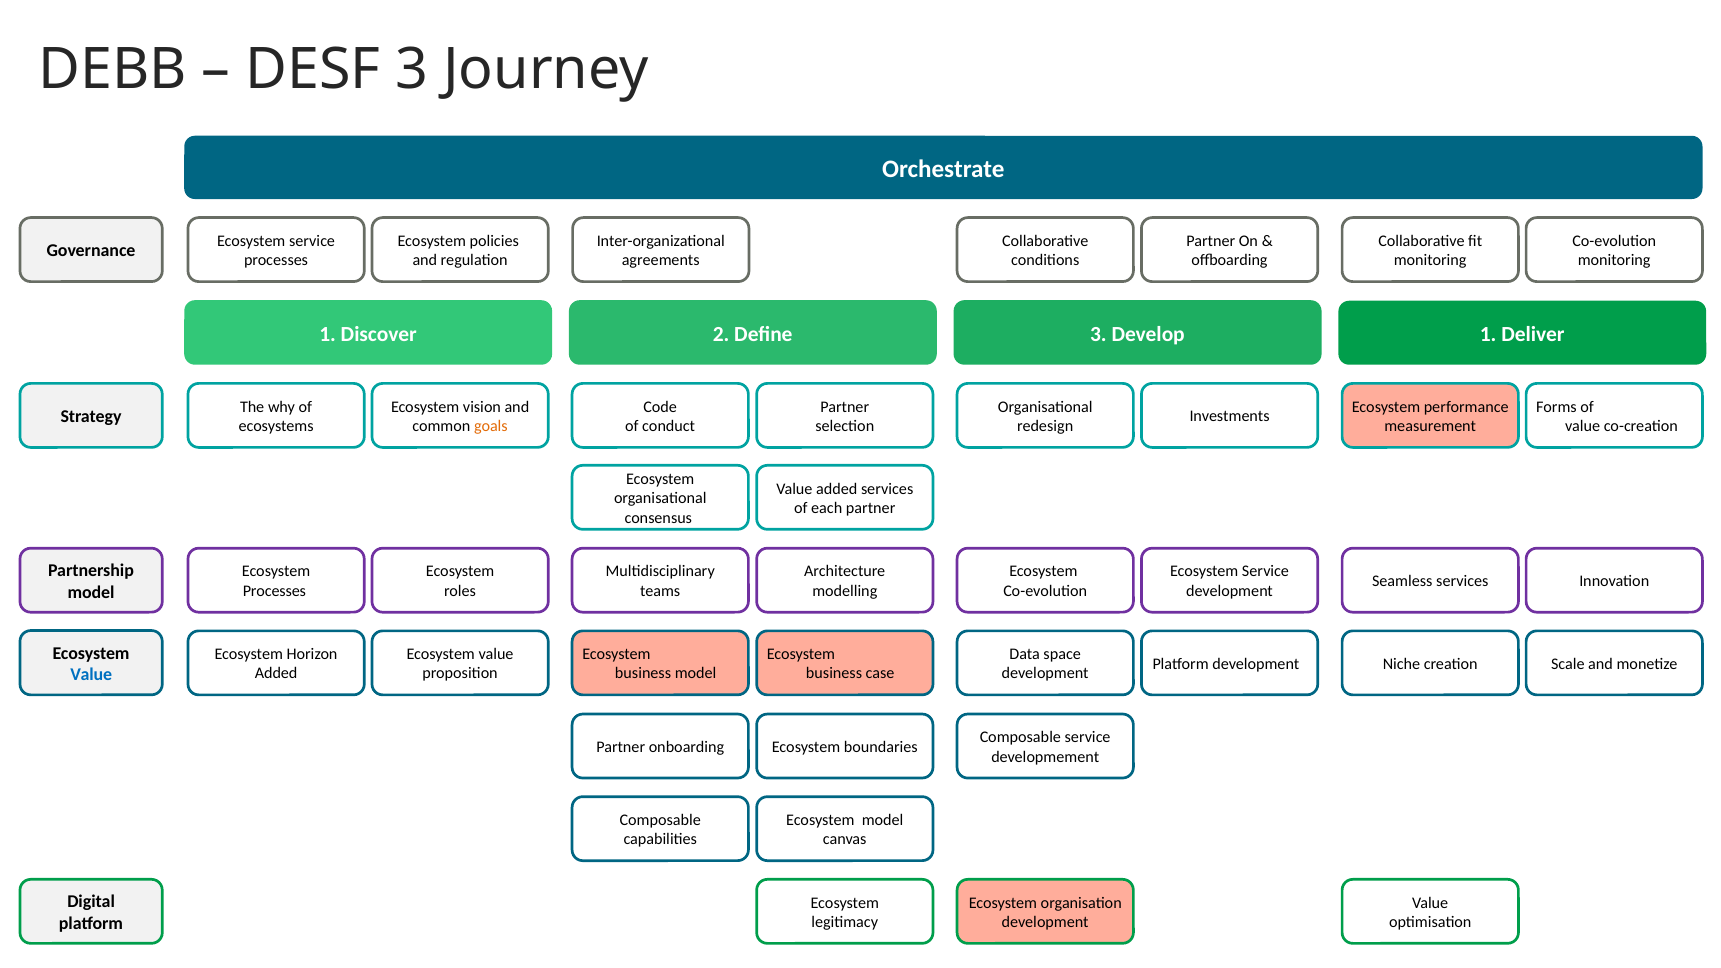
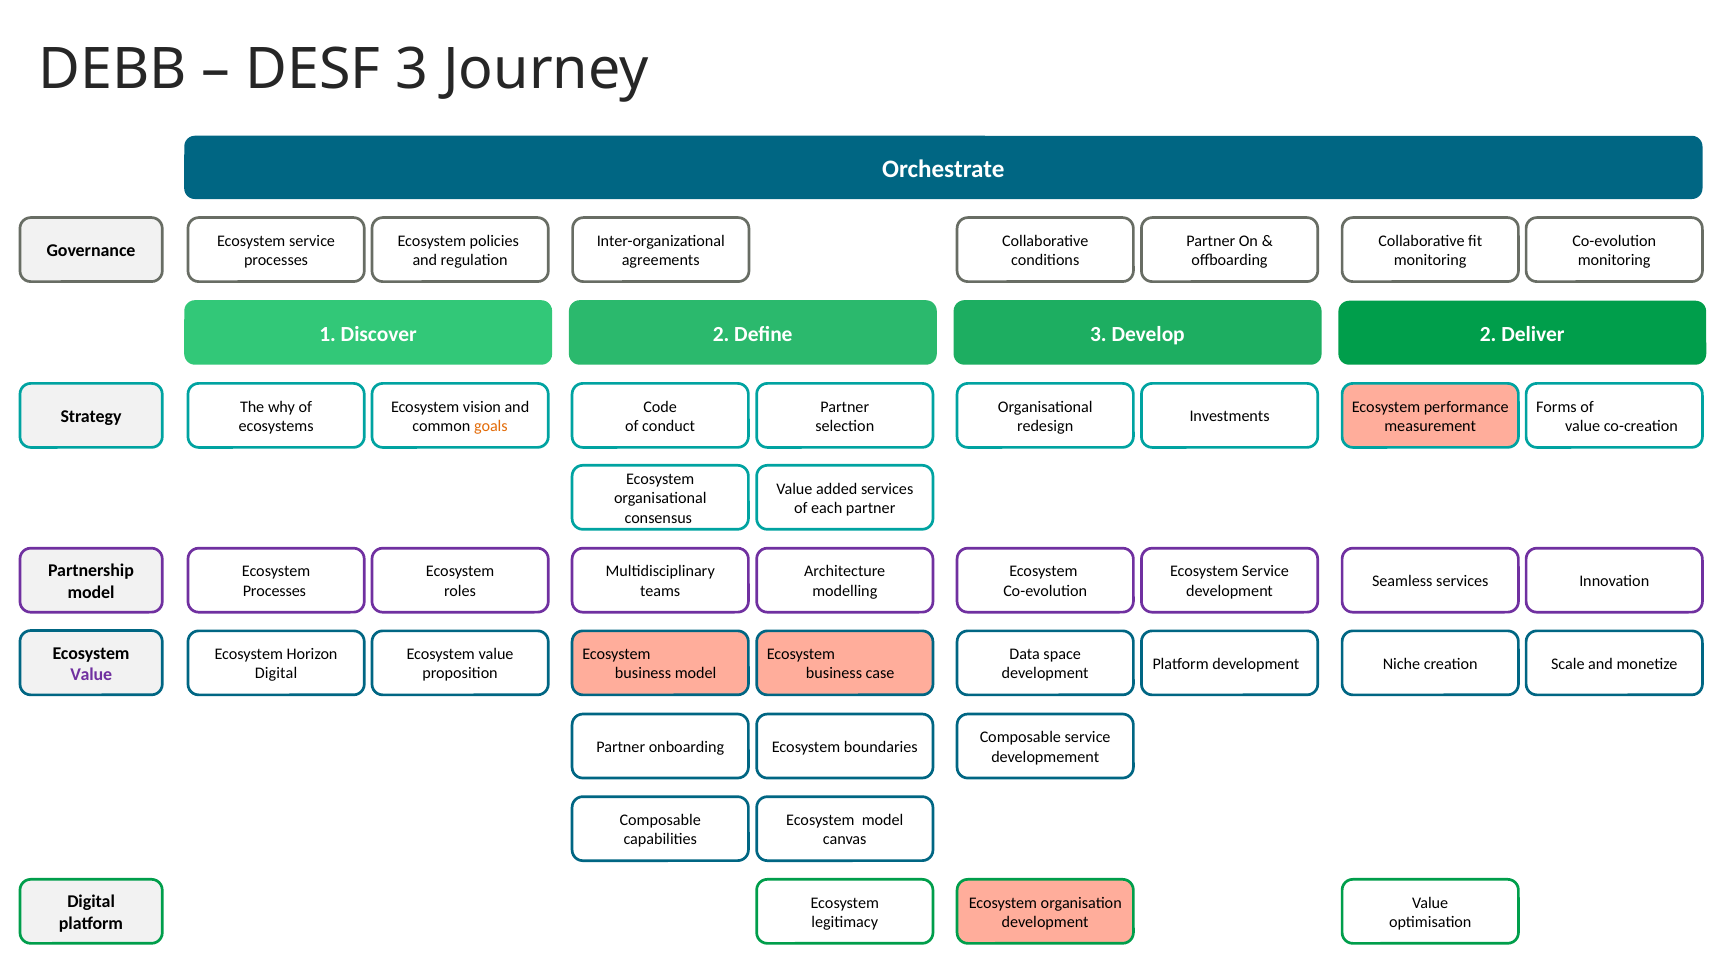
Develop 1: 1 -> 2
Added at (276, 674): Added -> Digital
Value at (91, 675) colour: blue -> purple
